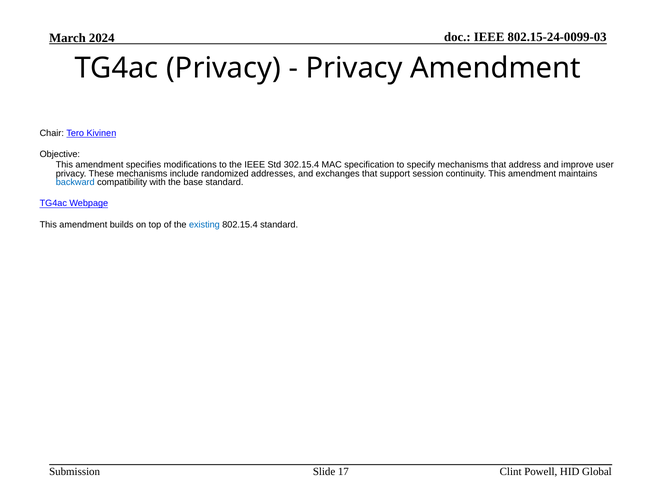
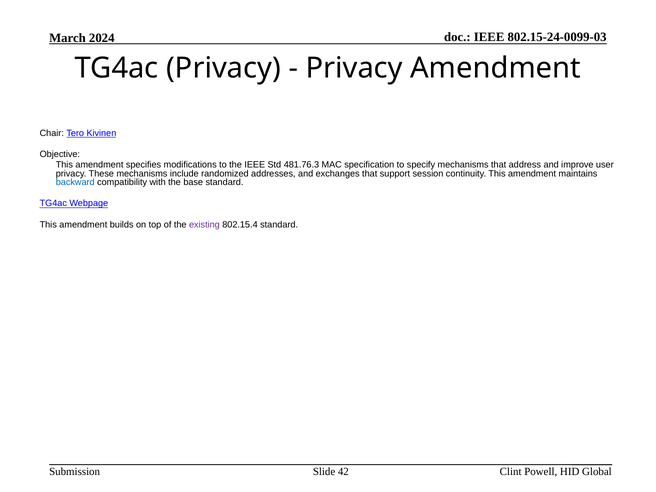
302.15.4: 302.15.4 -> 481.76.3
existing colour: blue -> purple
17: 17 -> 42
